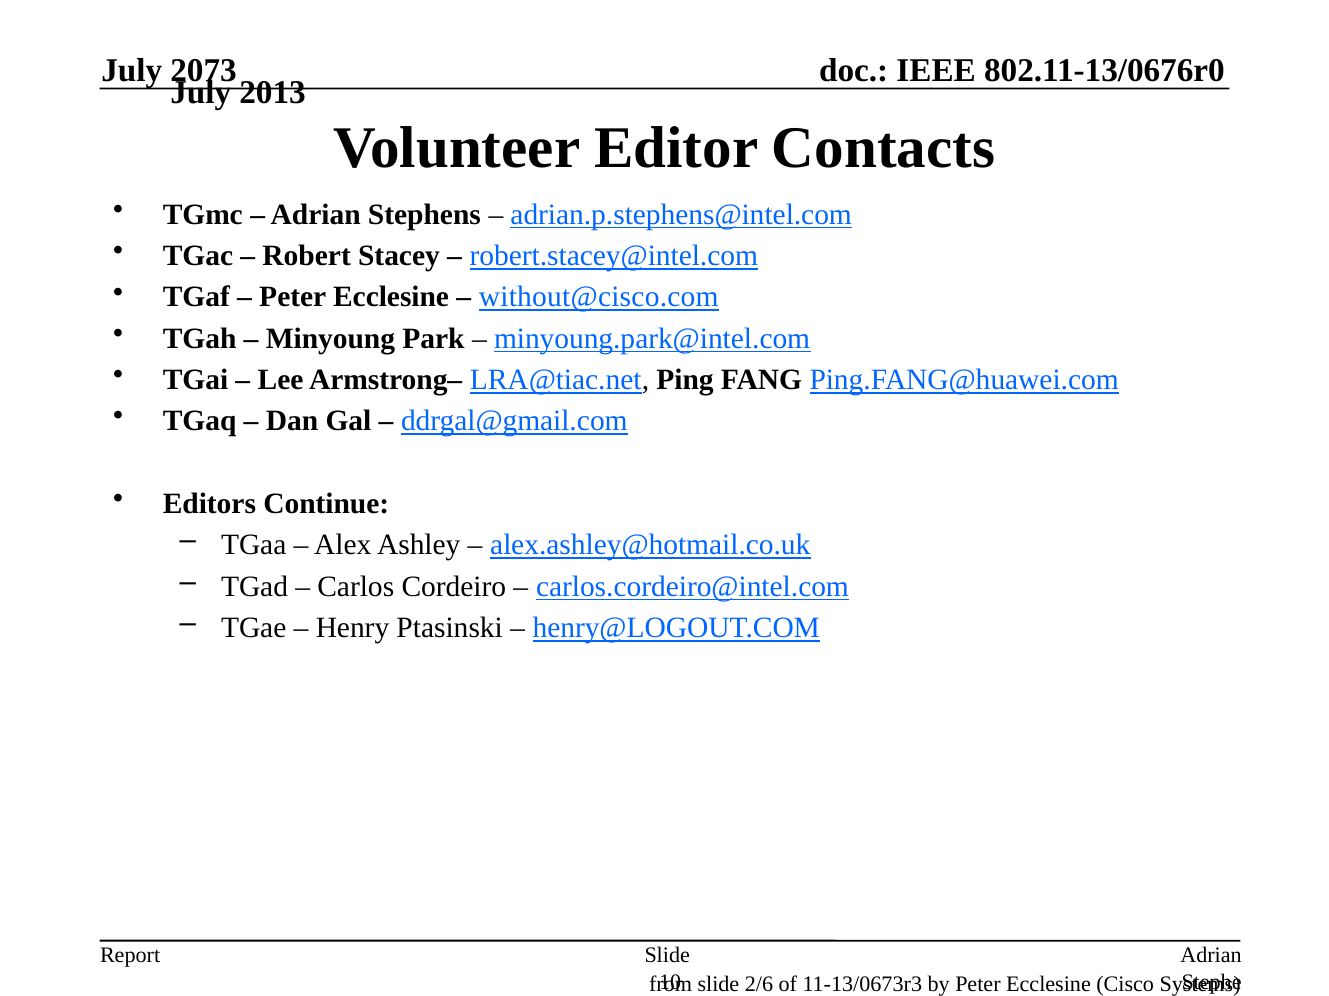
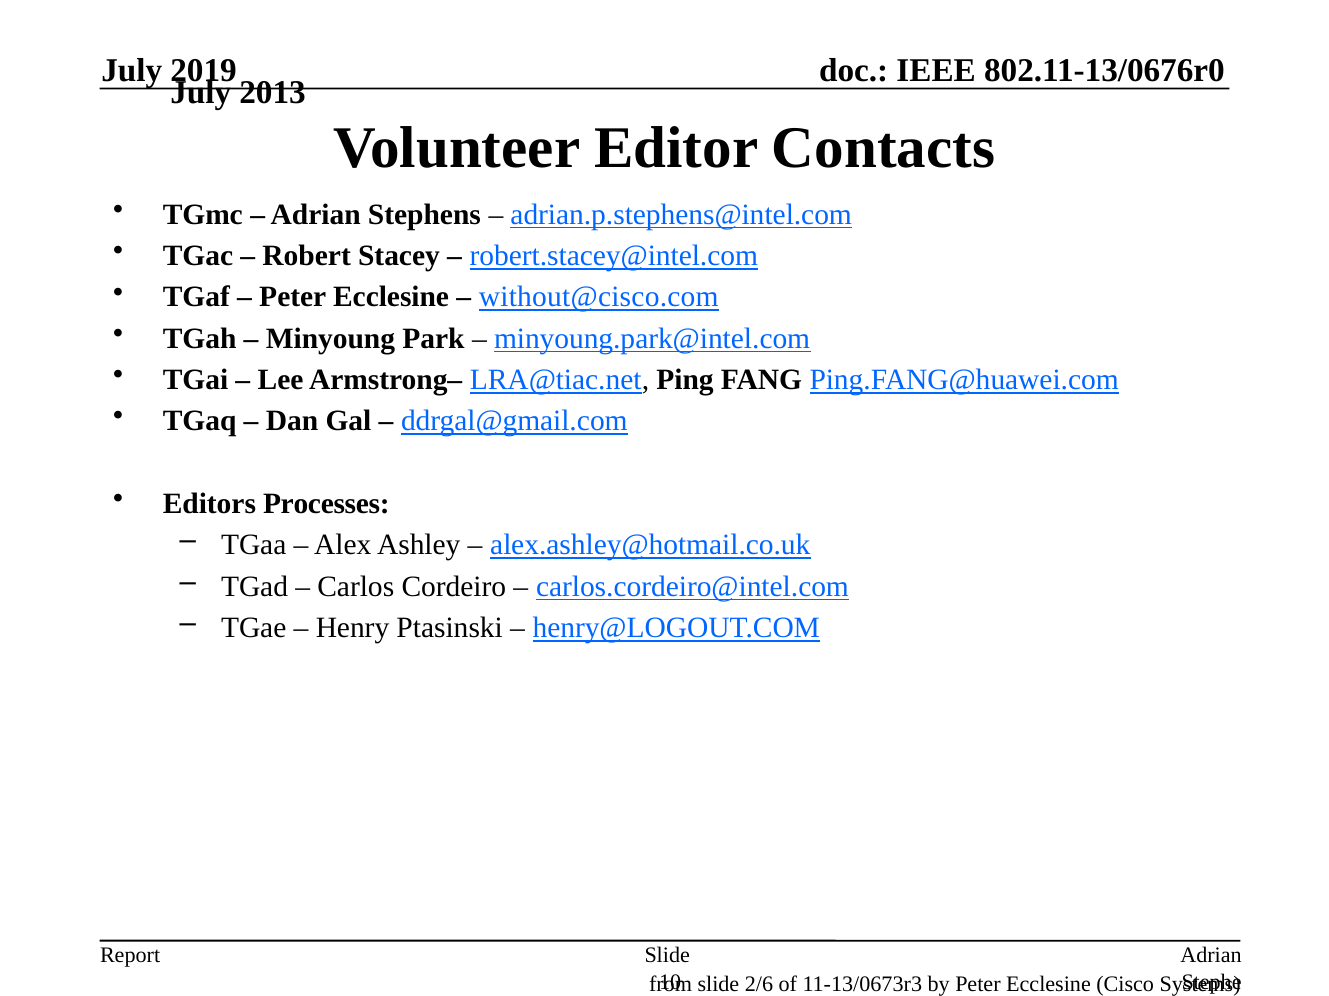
2073: 2073 -> 2019
Continue: Continue -> Processes
